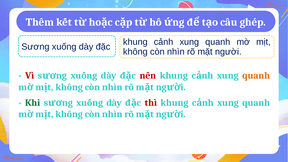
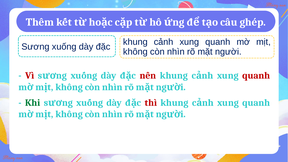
quanh at (256, 76) colour: orange -> red
